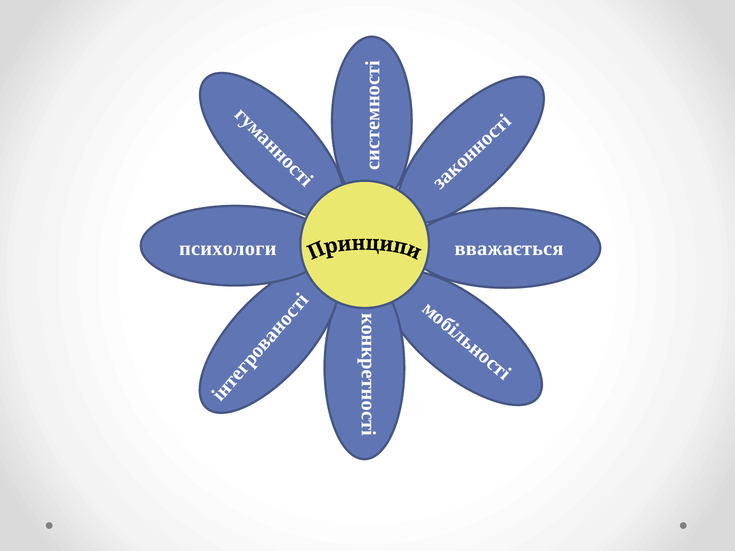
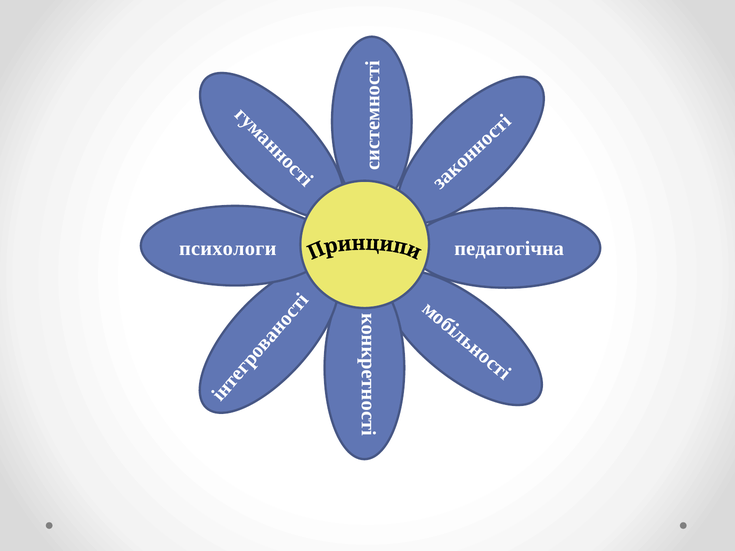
вважається: вважається -> педагогічна
